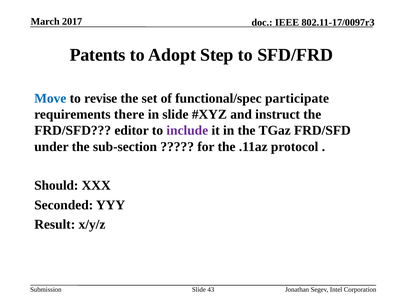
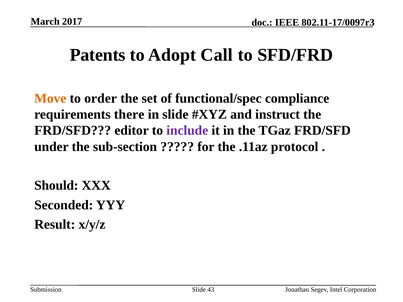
Step: Step -> Call
Move colour: blue -> orange
revise: revise -> order
participate: participate -> compliance
